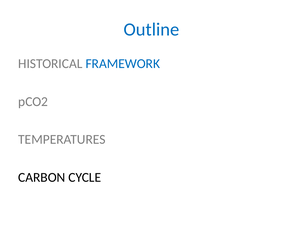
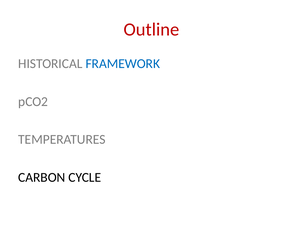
Outline colour: blue -> red
